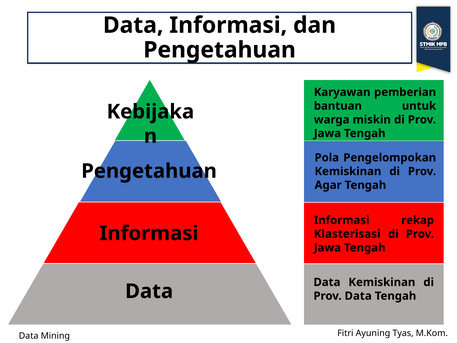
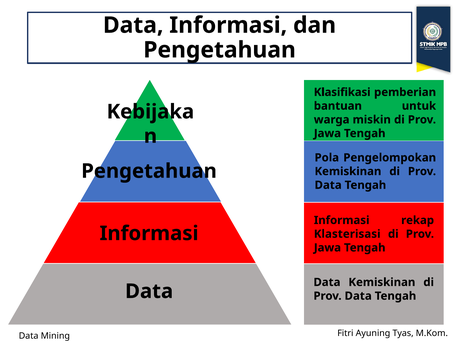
Karyawan: Karyawan -> Klasifikasi
Agar at (328, 185): Agar -> Data
